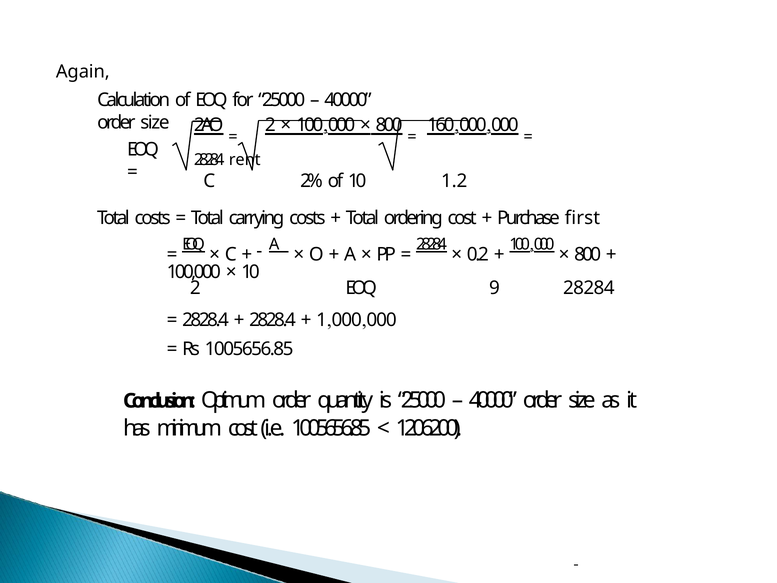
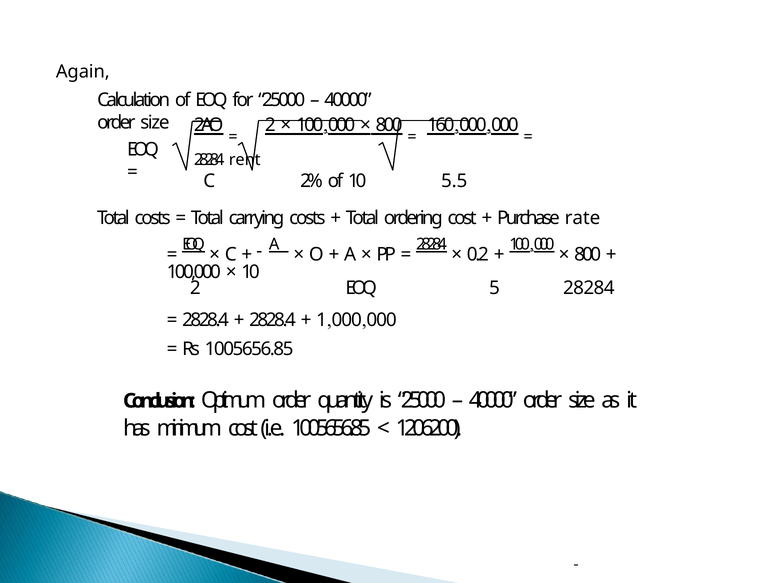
1.2: 1.2 -> 5.5
first: first -> rate
9: 9 -> 5
